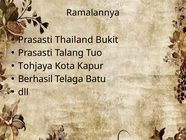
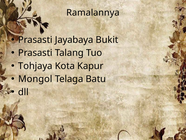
Thailand: Thailand -> Jayabaya
Berhasil: Berhasil -> Mongol
